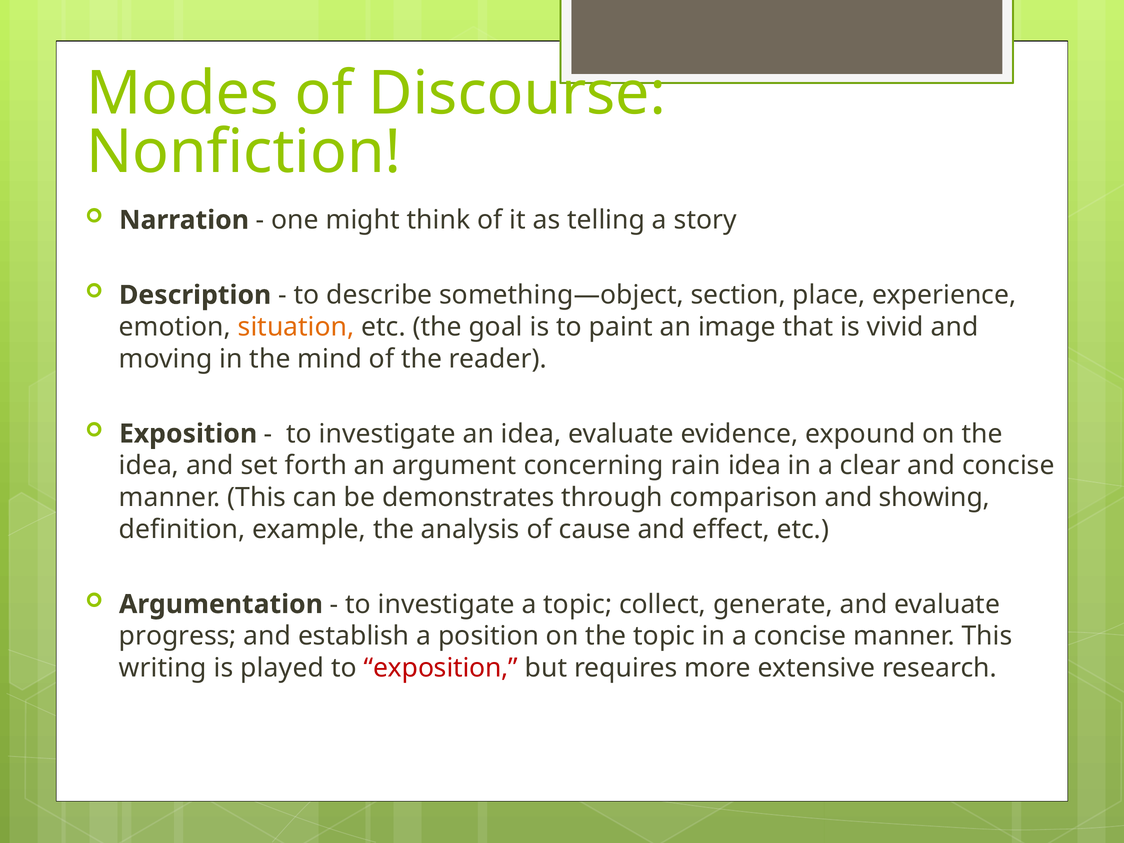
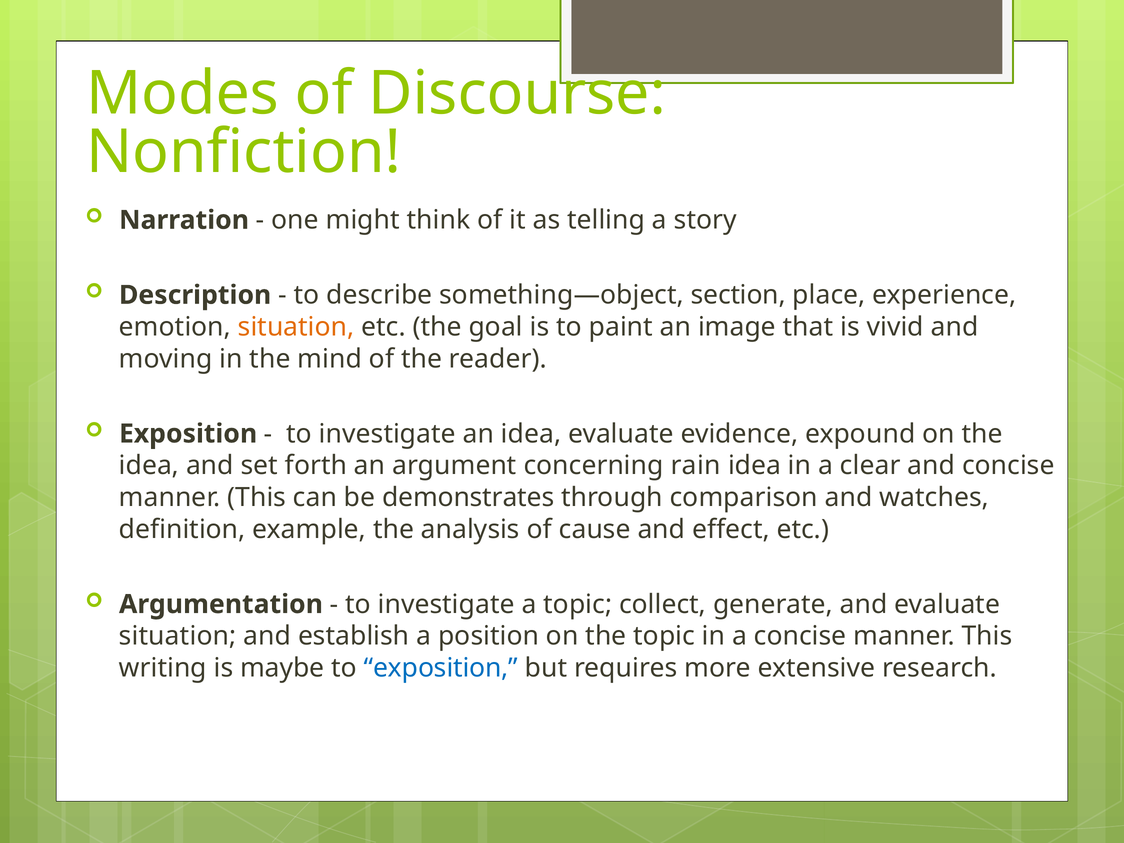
showing: showing -> watches
progress at (178, 636): progress -> situation
played: played -> maybe
exposition at (441, 668) colour: red -> blue
